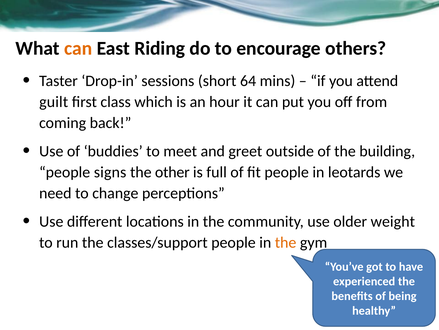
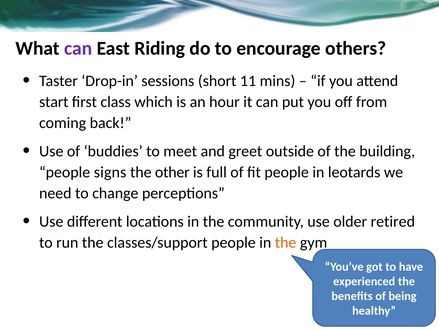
can at (78, 48) colour: orange -> purple
64: 64 -> 11
guilt: guilt -> start
weight: weight -> retired
